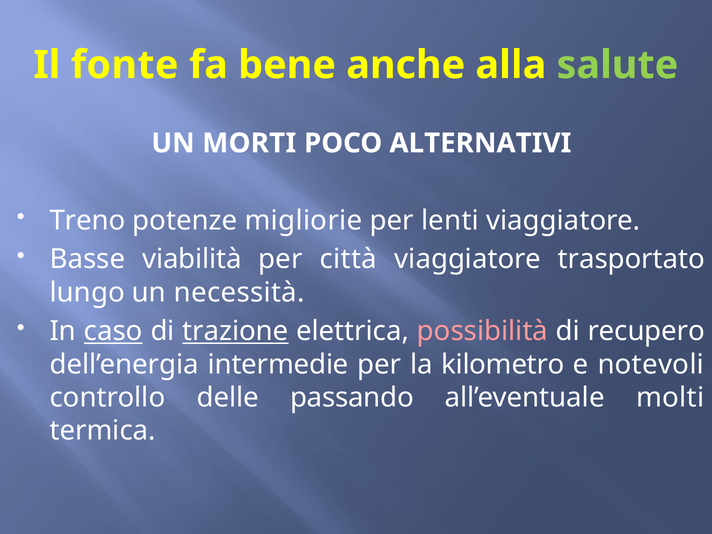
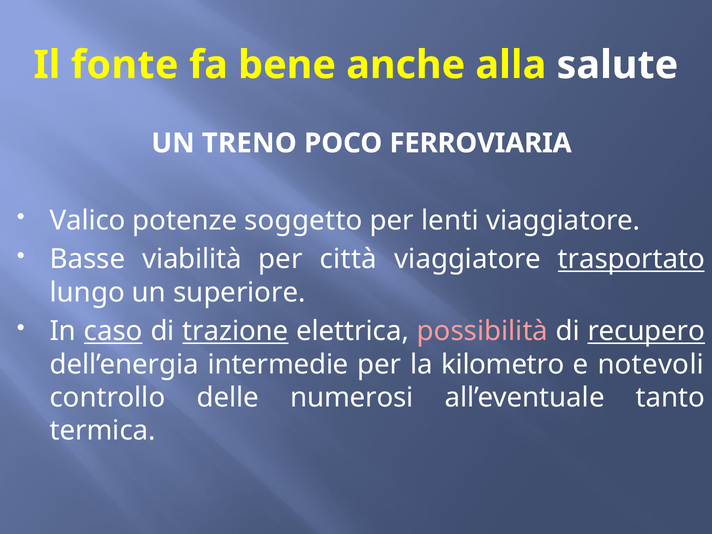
salute colour: light green -> white
MORTI: MORTI -> TRENO
ALTERNATIVI: ALTERNATIVI -> FERROVIARIA
Treno: Treno -> Valico
migliorie: migliorie -> soggetto
trasportato underline: none -> present
necessità: necessità -> superiore
recupero underline: none -> present
passando: passando -> numerosi
molti: molti -> tanto
